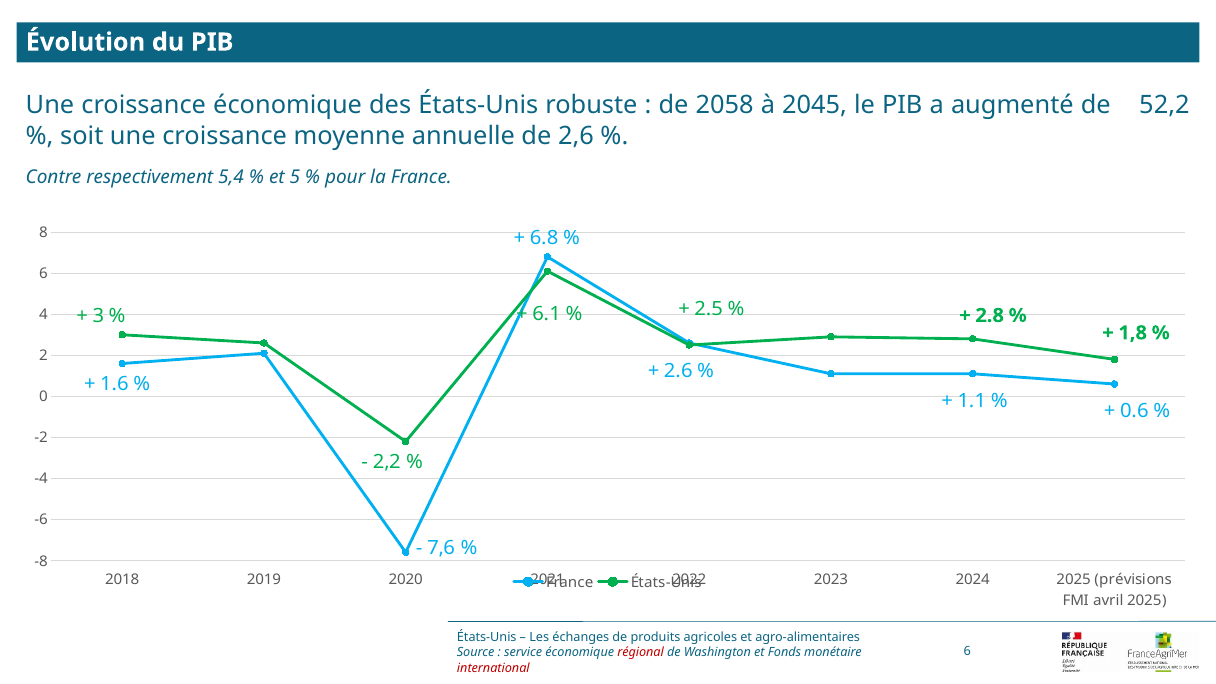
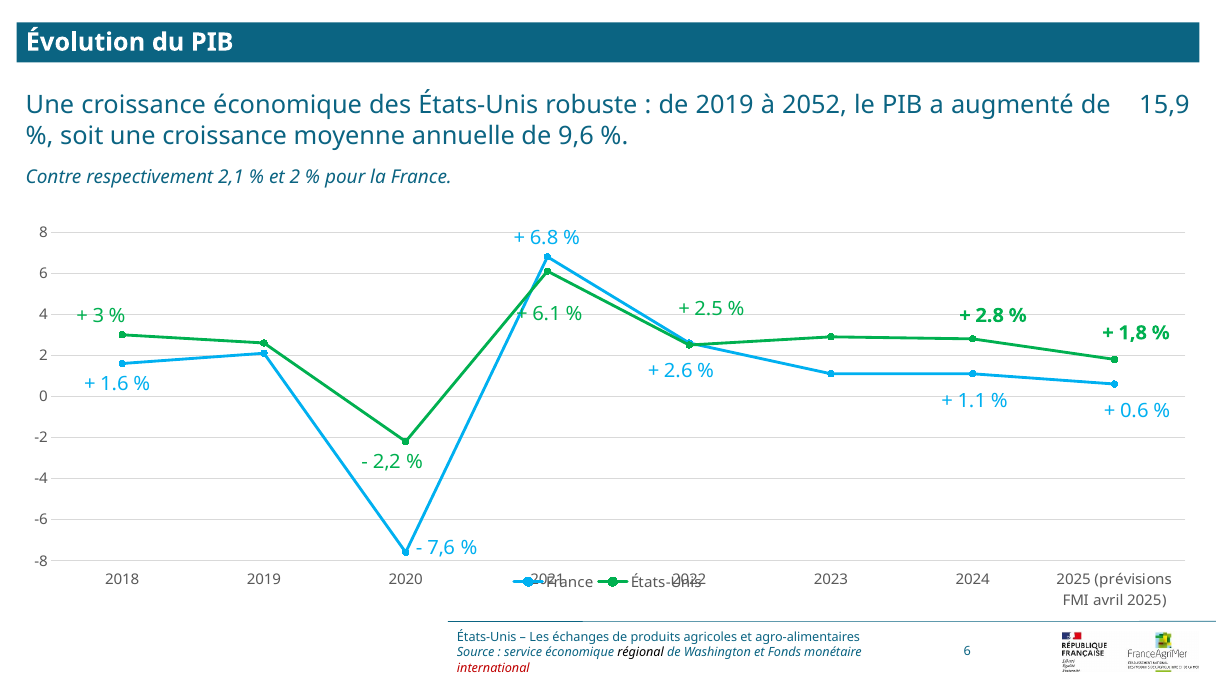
de 2058: 2058 -> 2019
2045: 2045 -> 2052
52,2: 52,2 -> 15,9
2,6: 2,6 -> 9,6
5,4: 5,4 -> 2,1
et 5: 5 -> 2
régional colour: red -> black
